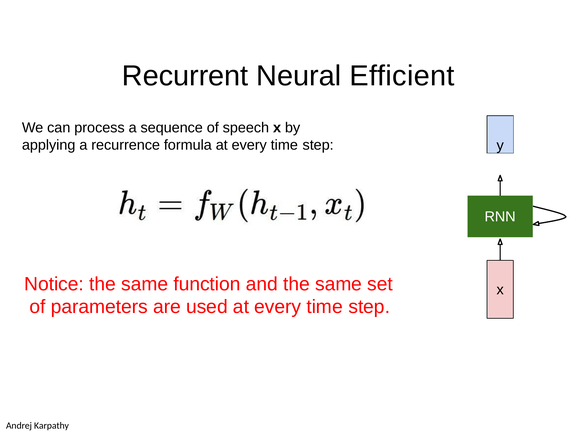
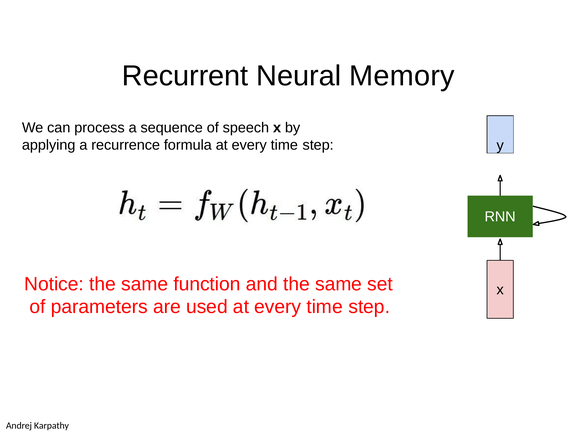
Efficient: Efficient -> Memory
